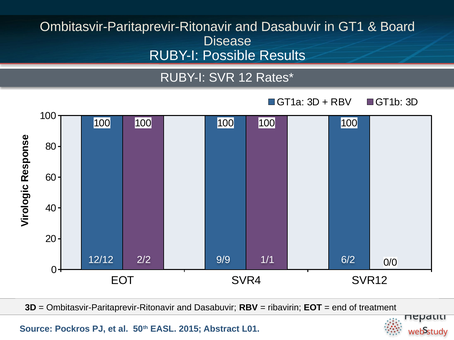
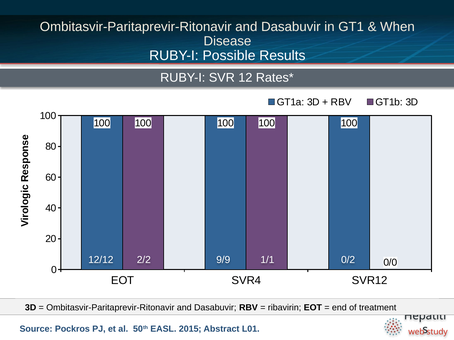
Board: Board -> When
6/2: 6/2 -> 0/2
